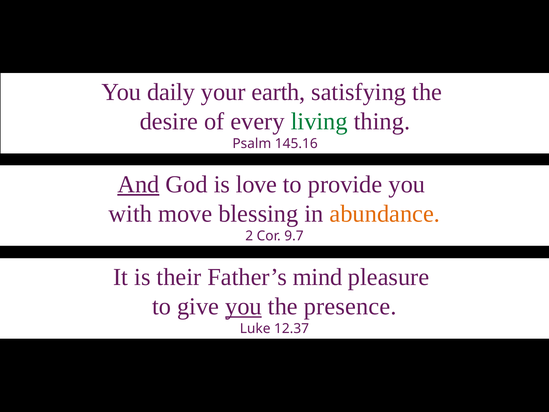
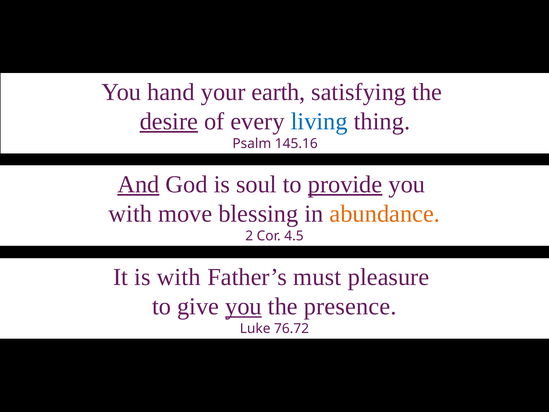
daily: daily -> hand
desire underline: none -> present
living colour: green -> blue
love: love -> soul
provide underline: none -> present
9.7: 9.7 -> 4.5
is their: their -> with
mind: mind -> must
12.37: 12.37 -> 76.72
